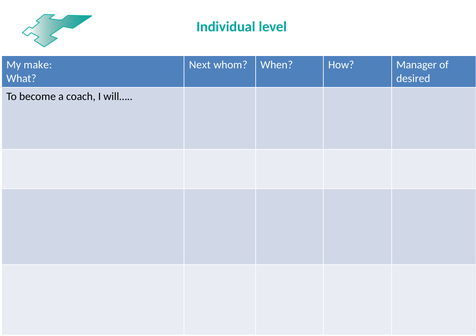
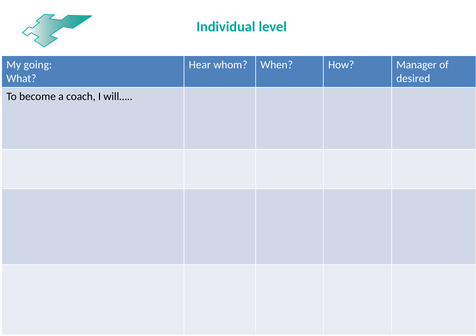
make: make -> going
Next: Next -> Hear
